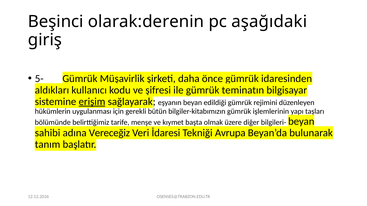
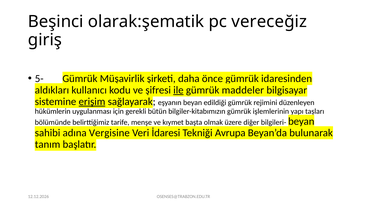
olarak:derenin: olarak:derenin -> olarak:şematik
aşağıdaki: aşağıdaki -> vereceğiz
ile underline: none -> present
teminatın: teminatın -> maddeler
Vereceğiz: Vereceğiz -> Vergisine
